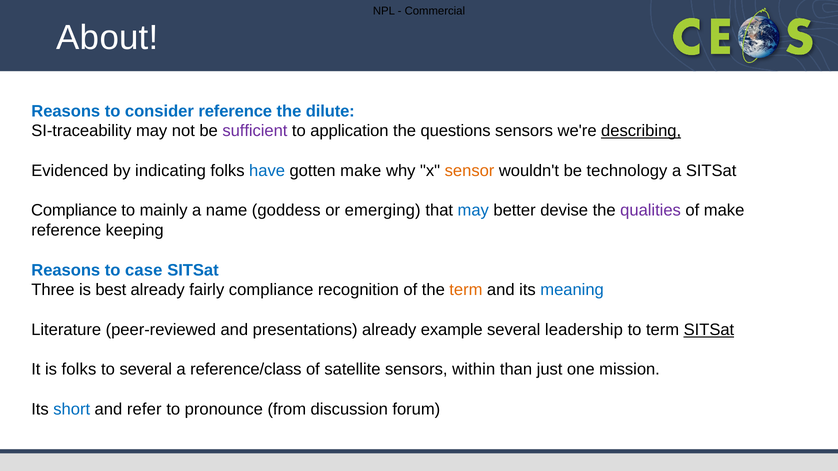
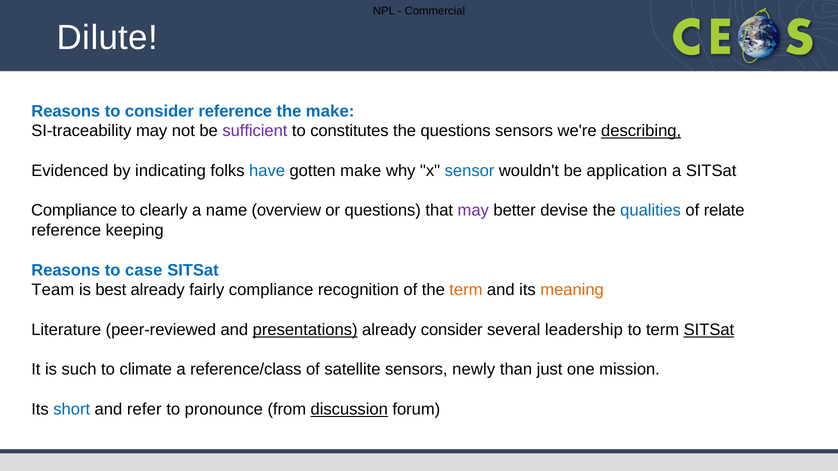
About: About -> Dilute
the dilute: dilute -> make
application: application -> constitutes
sensor colour: orange -> blue
technology: technology -> application
mainly: mainly -> clearly
goddess: goddess -> overview
or emerging: emerging -> questions
may at (473, 211) colour: blue -> purple
qualities colour: purple -> blue
of make: make -> relate
Three: Three -> Team
meaning colour: blue -> orange
presentations underline: none -> present
already example: example -> consider
is folks: folks -> such
to several: several -> climate
within: within -> newly
discussion underline: none -> present
